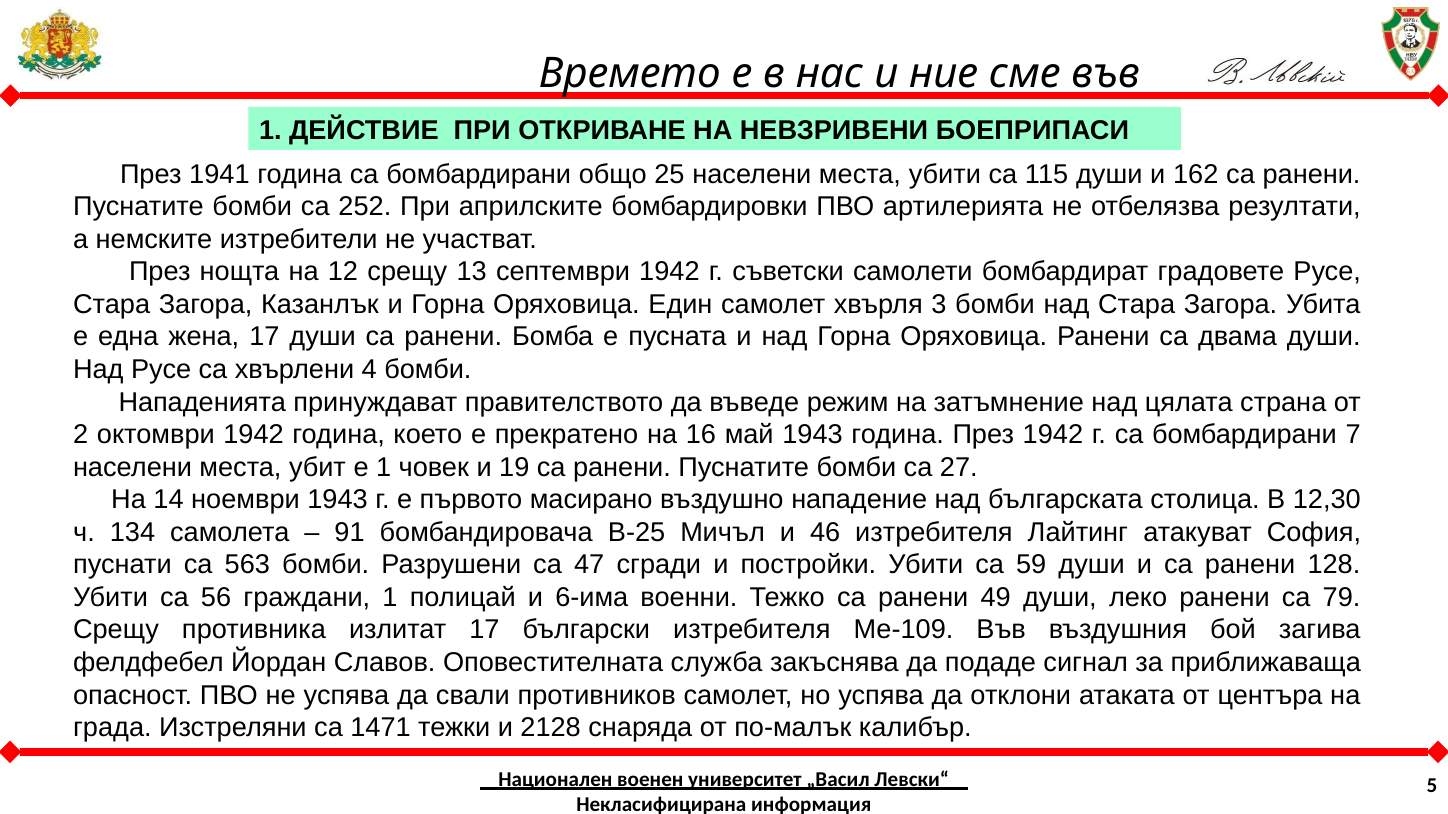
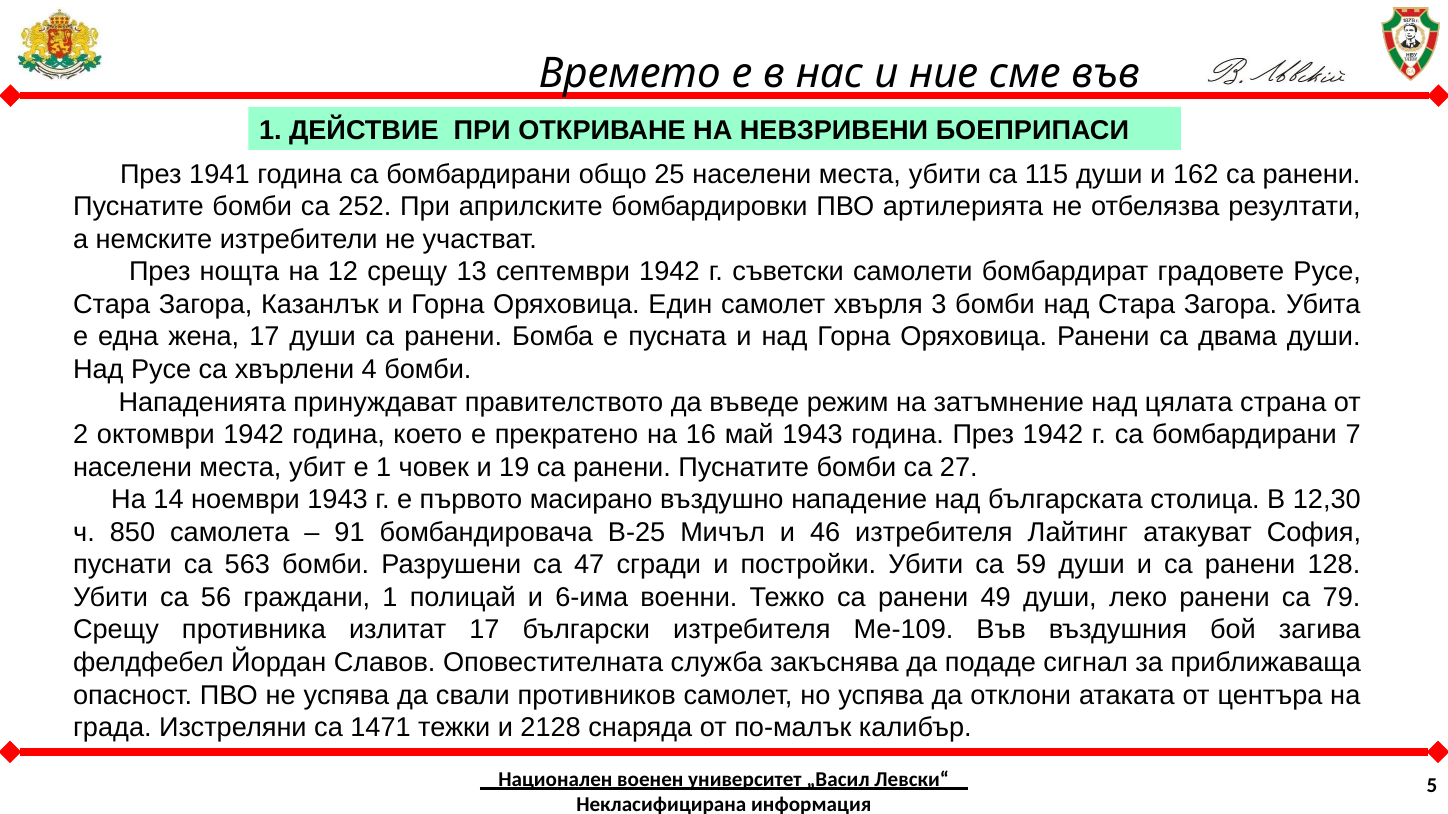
134: 134 -> 850
